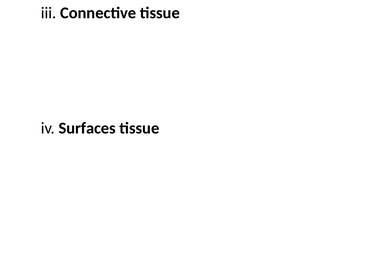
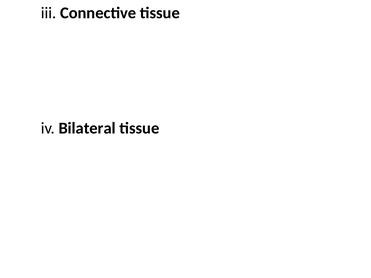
Surfaces: Surfaces -> Bilateral
